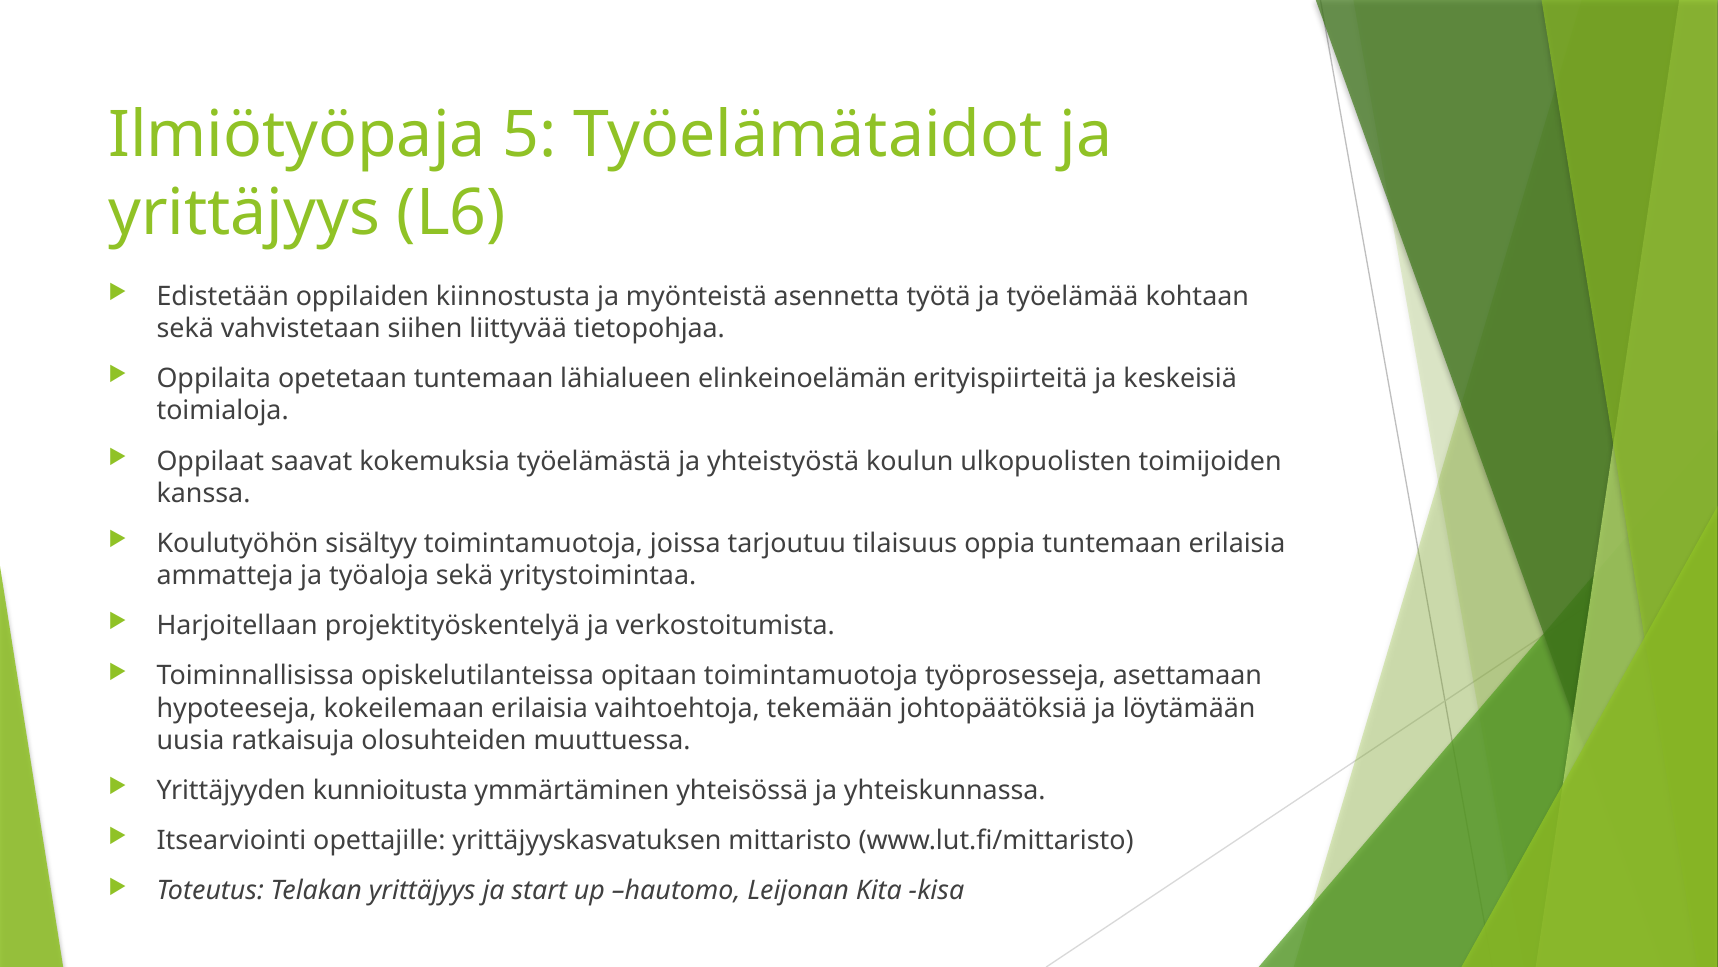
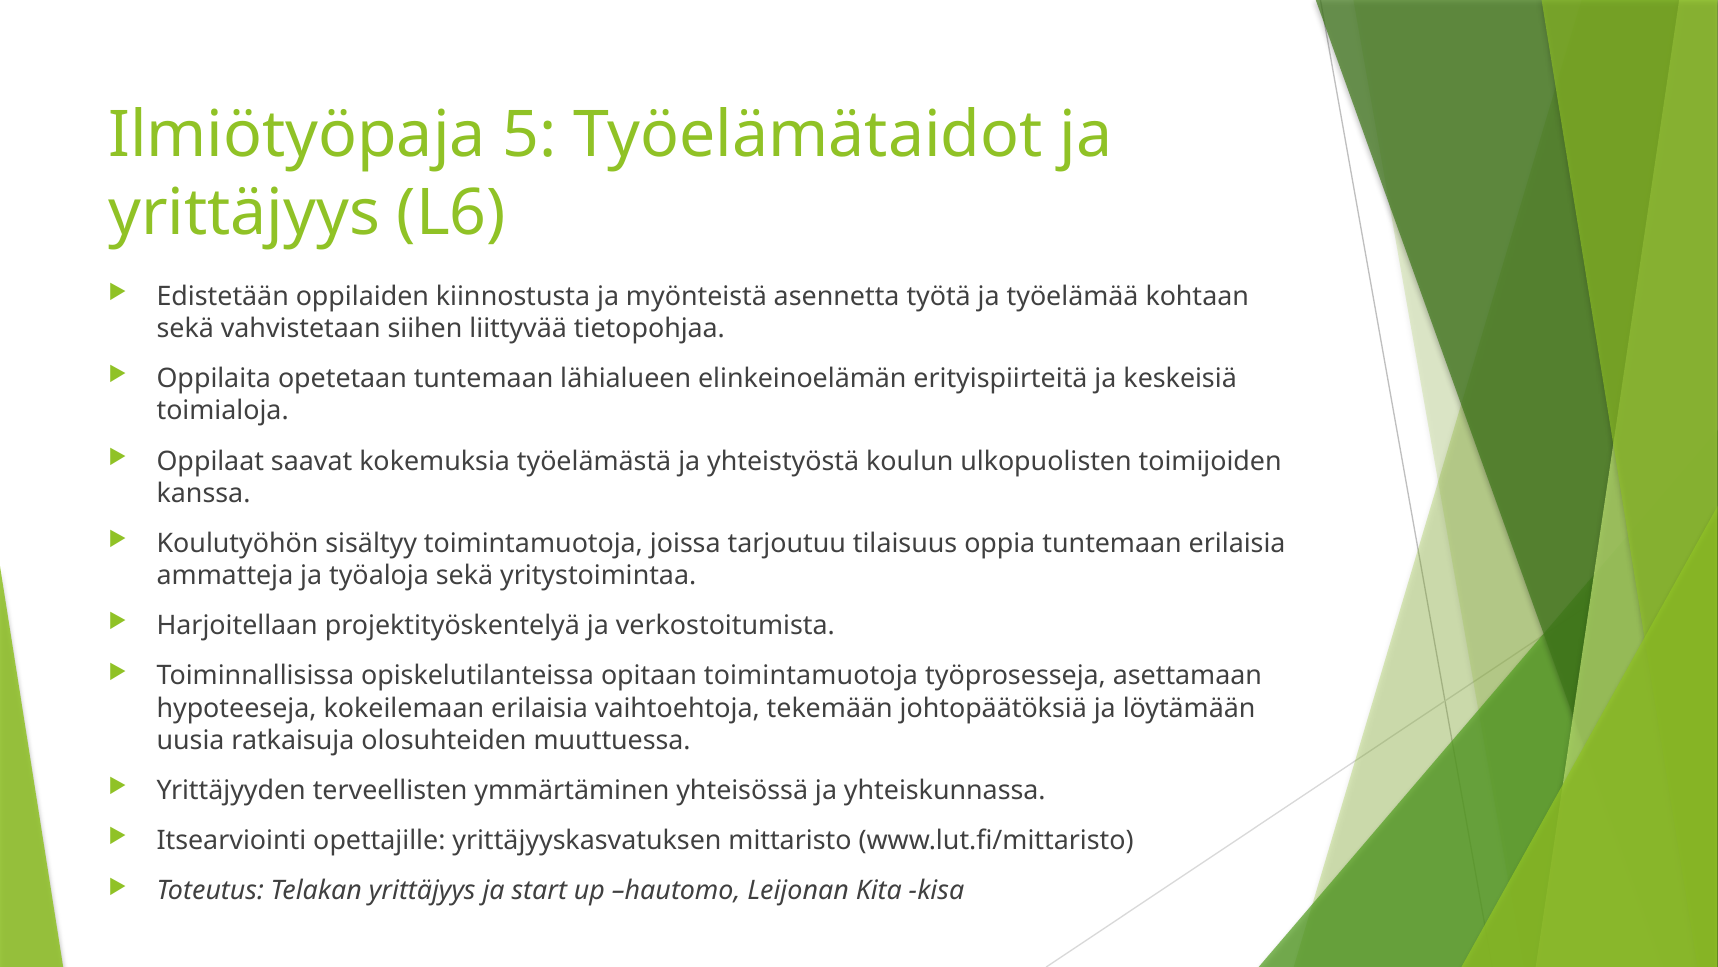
kunnioitusta: kunnioitusta -> terveellisten
